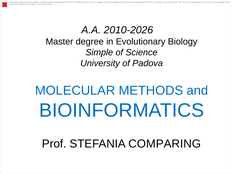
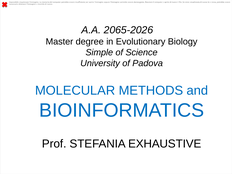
2010-2026: 2010-2026 -> 2065-2026
COMPARING: COMPARING -> EXHAUSTIVE
